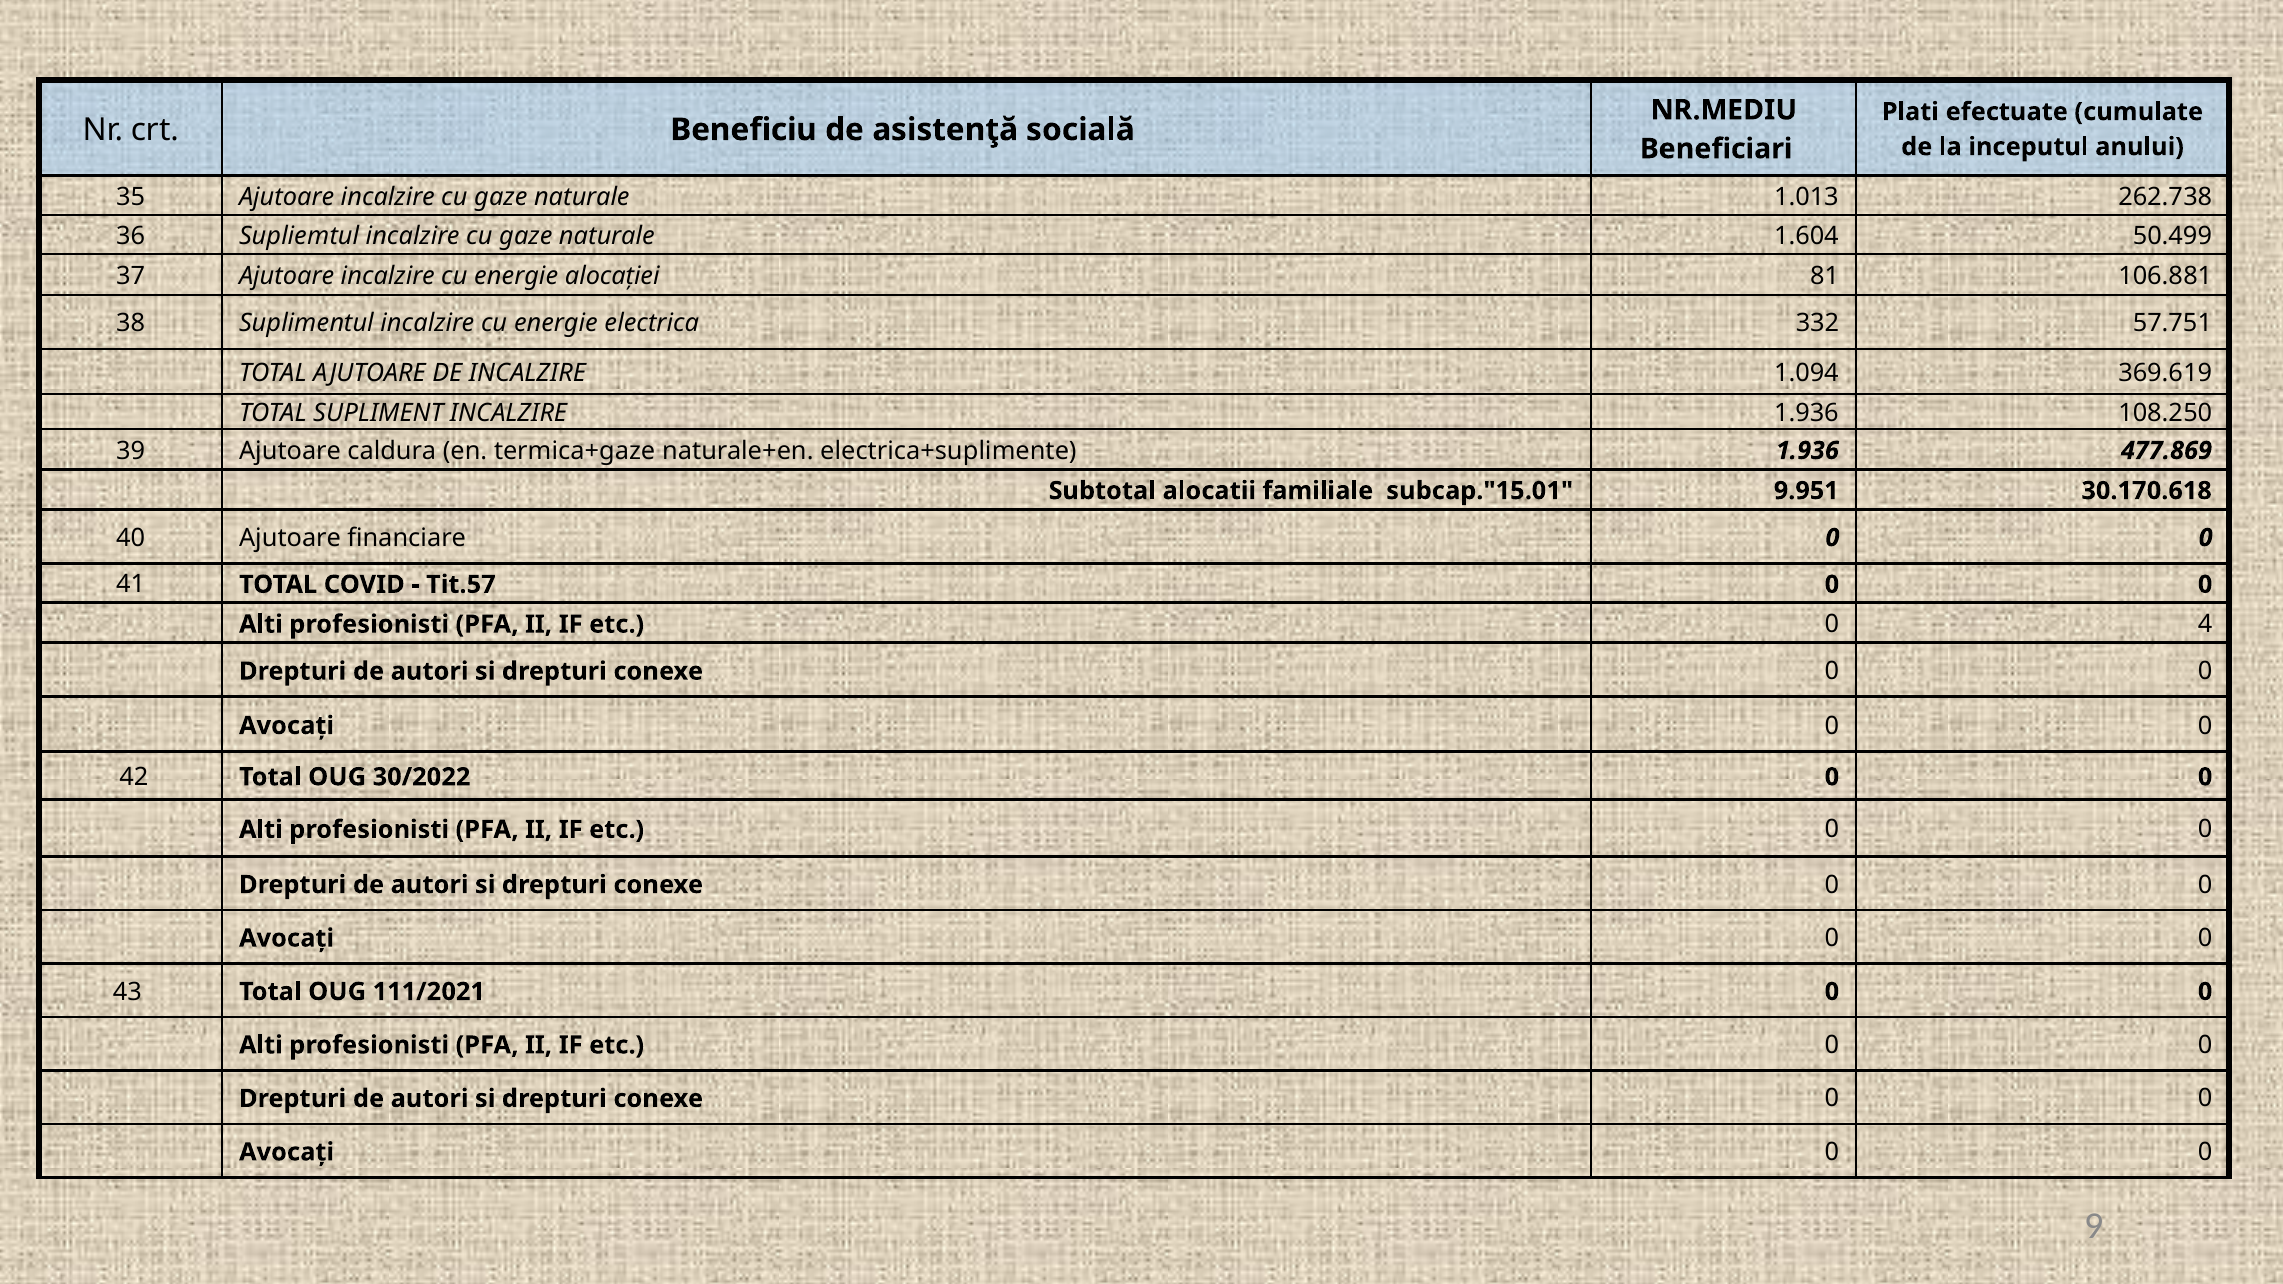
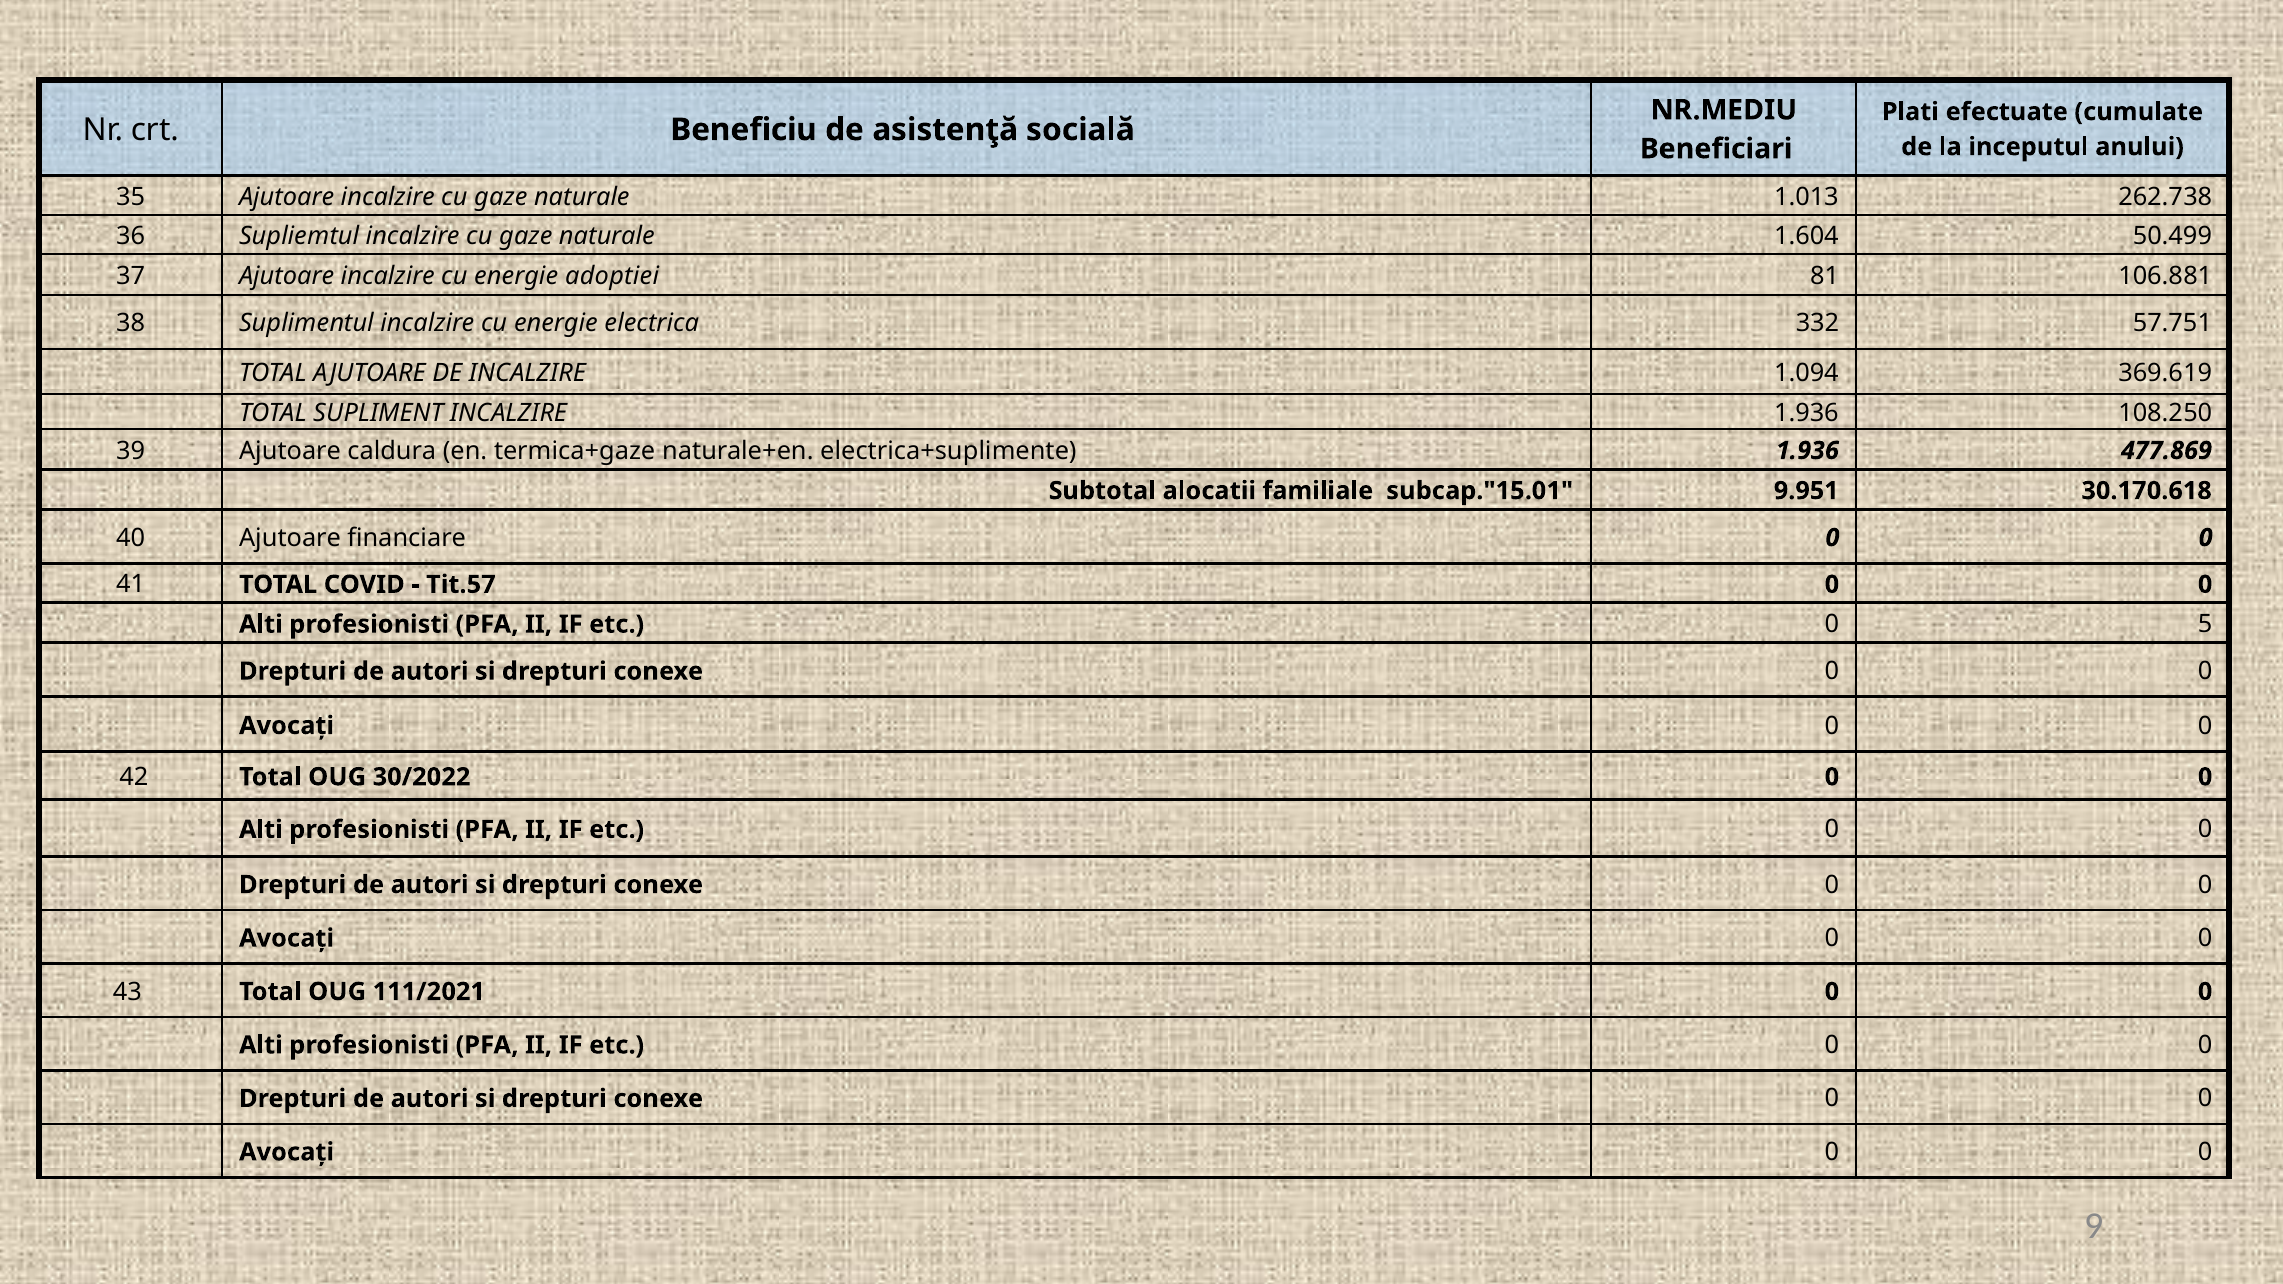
alocaţiei: alocaţiei -> adoptiei
4: 4 -> 5
